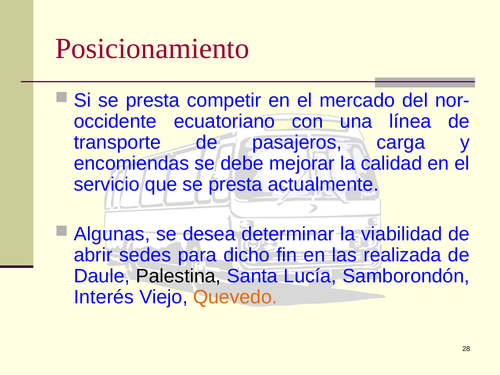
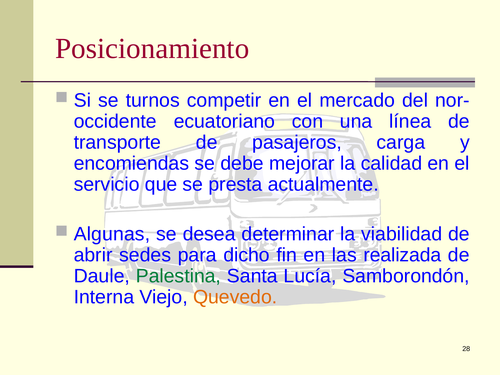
Si se presta: presta -> turnos
Palestina colour: black -> green
Interés: Interés -> Interna
